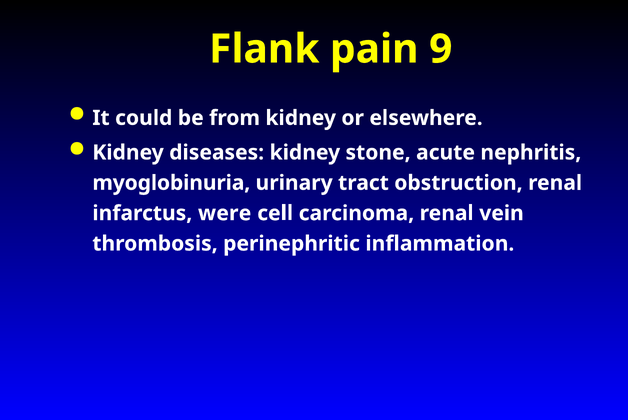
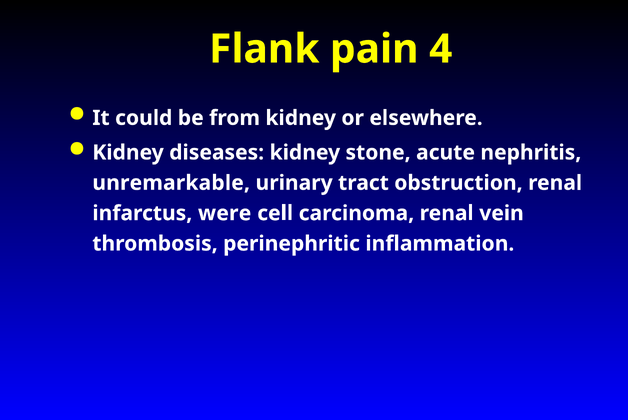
9: 9 -> 4
myoglobinuria: myoglobinuria -> unremarkable
